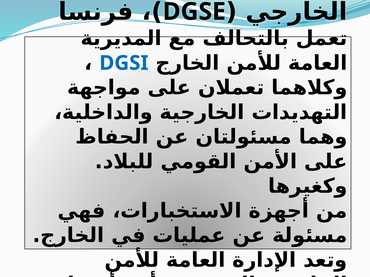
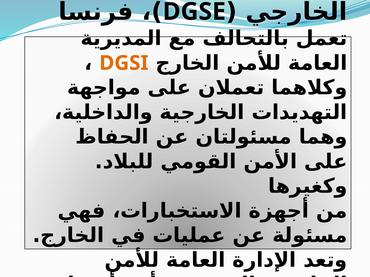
DGSI colour: blue -> orange
